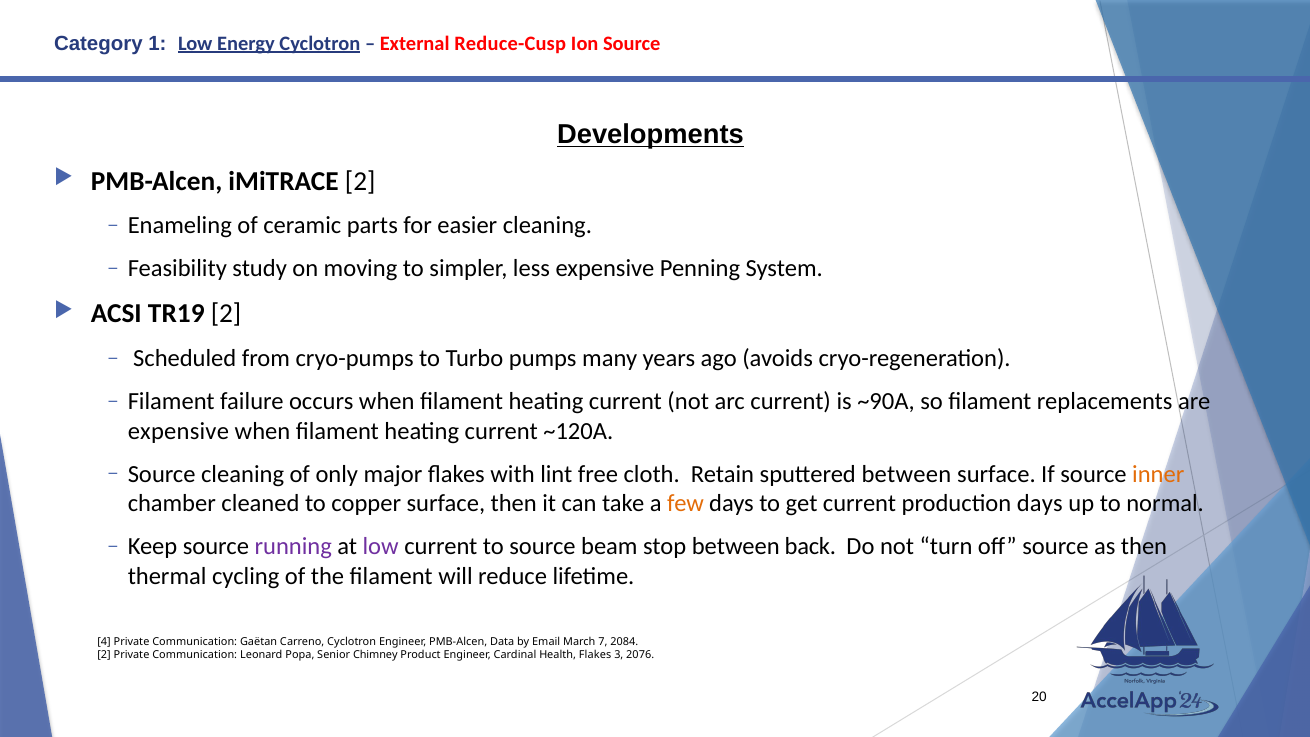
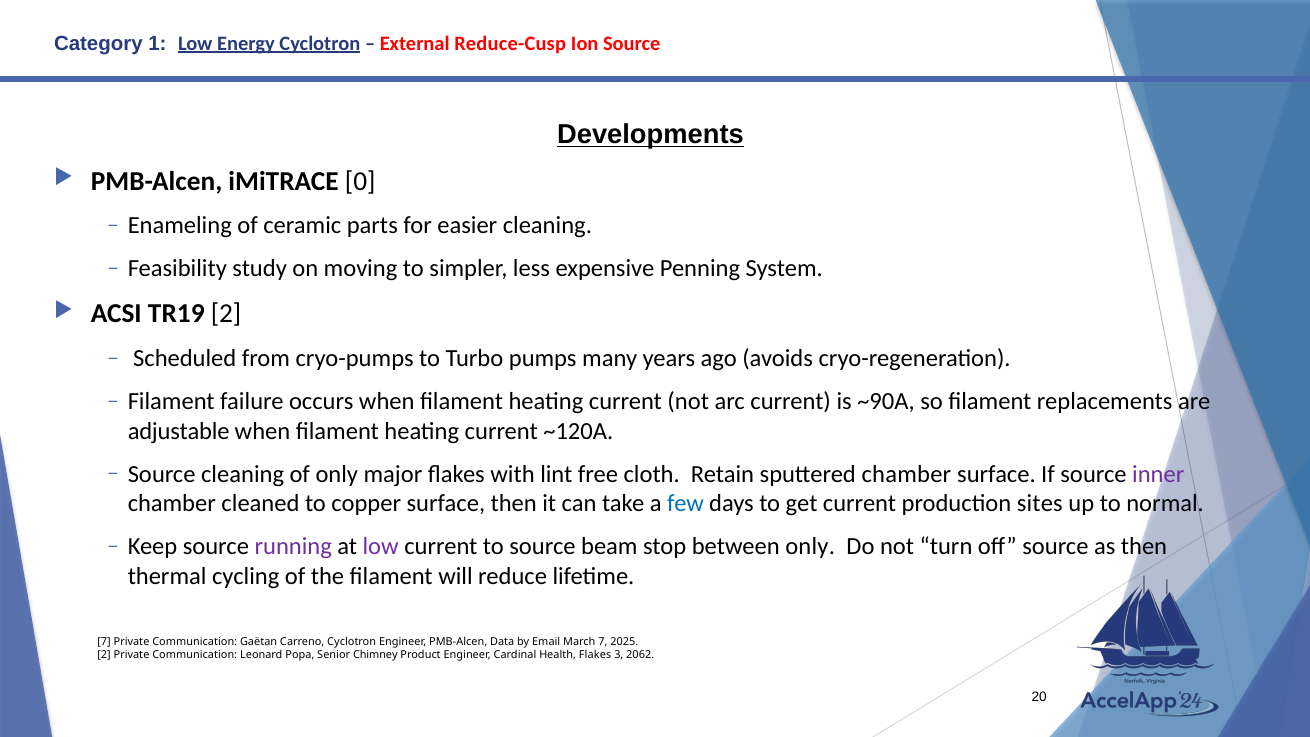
iMiTRACE 2: 2 -> 0
expensive at (178, 431): expensive -> adjustable
sputtered between: between -> chamber
inner colour: orange -> purple
few colour: orange -> blue
production days: days -> sites
between back: back -> only
4 at (104, 641): 4 -> 7
2084: 2084 -> 2025
2076: 2076 -> 2062
